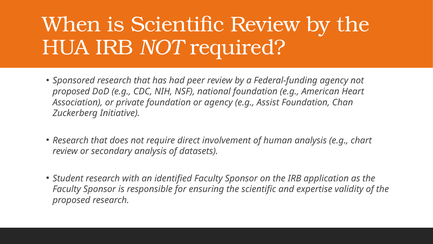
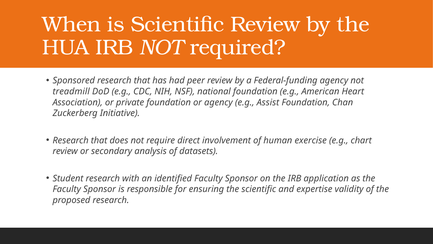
proposed at (71, 91): proposed -> treadmill
human analysis: analysis -> exercise
